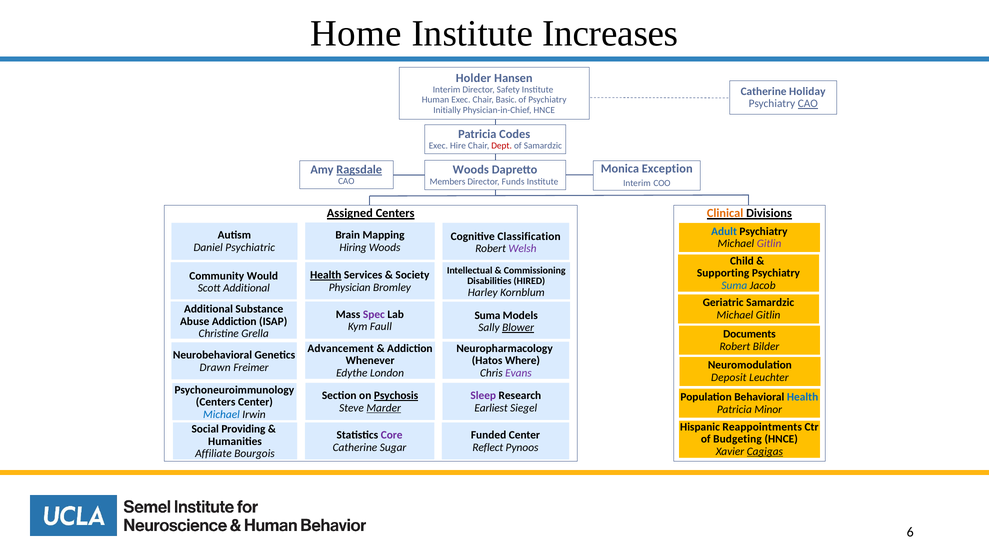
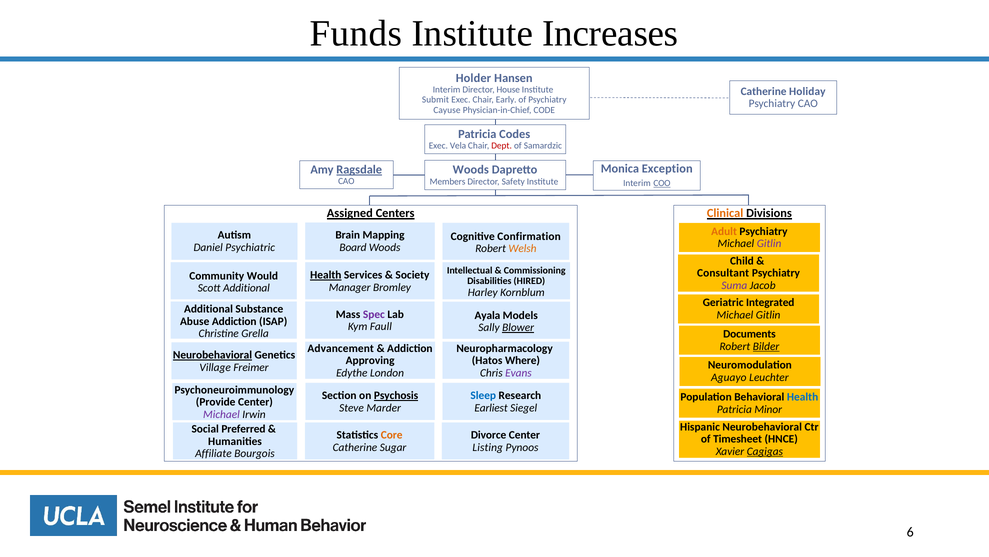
Home: Home -> Funds
Safety: Safety -> House
Human: Human -> Submit
Basic: Basic -> Early
CAO at (808, 103) underline: present -> none
Initially: Initially -> Cayuse
Physician-in-Chief HNCE: HNCE -> CODE
Hire: Hire -> Vela
Funds: Funds -> Safety
COO underline: none -> present
Adult colour: blue -> orange
Classification: Classification -> Confirmation
Hiring: Hiring -> Board
Welsh colour: purple -> orange
Supporting: Supporting -> Consultant
Suma at (734, 285) colour: blue -> purple
Physician: Physician -> Manager
Geriatric Samardzic: Samardzic -> Integrated
Suma at (487, 315): Suma -> Ayala
Bilder underline: none -> present
Neurobehavioral at (212, 355) underline: none -> present
Whenever: Whenever -> Approving
Drawn: Drawn -> Village
Deposit: Deposit -> Aguayo
Sleep colour: purple -> blue
Centers at (216, 402): Centers -> Provide
Marder underline: present -> none
Michael at (221, 414) colour: blue -> purple
Hispanic Reappointments: Reappointments -> Neurobehavioral
Providing: Providing -> Preferred
Core colour: purple -> orange
Funded: Funded -> Divorce
Budgeting: Budgeting -> Timesheet
Reflect: Reflect -> Listing
